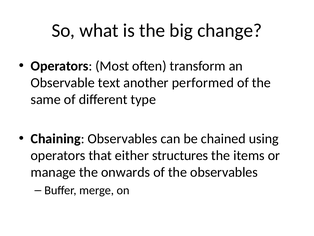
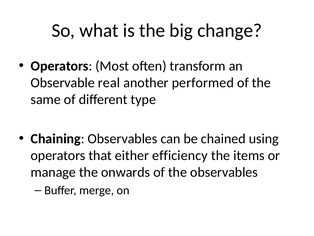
text: text -> real
structures: structures -> efficiency
